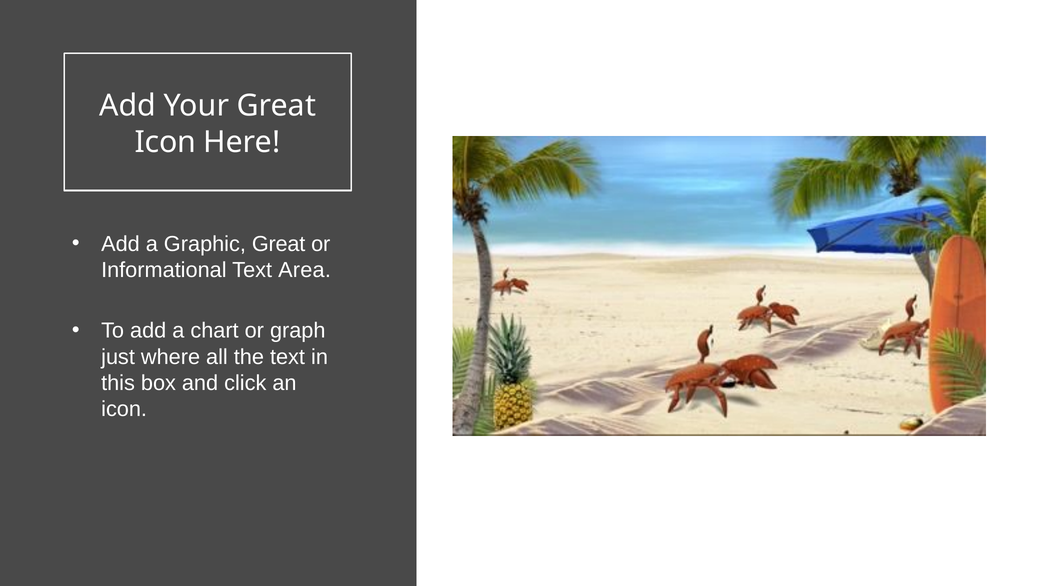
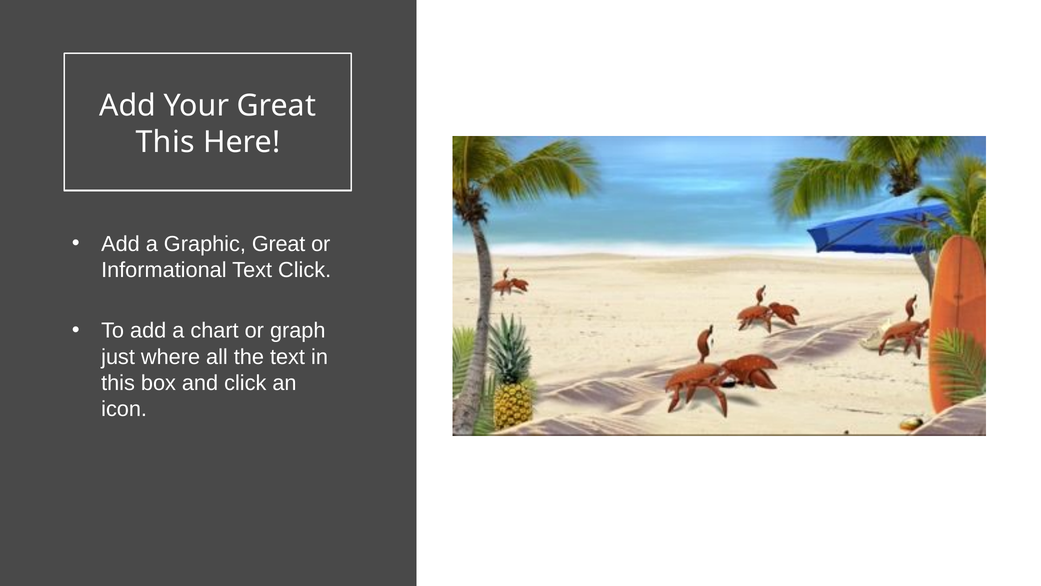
Icon at (166, 142): Icon -> This
Text Area: Area -> Click
